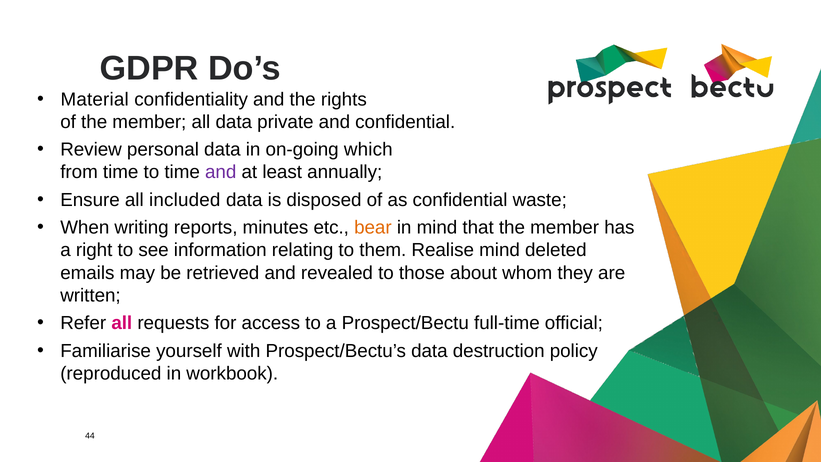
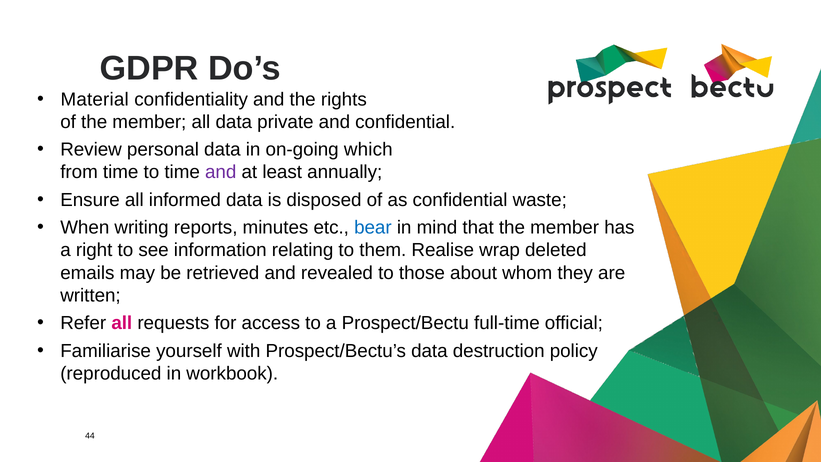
included: included -> informed
bear colour: orange -> blue
Realise mind: mind -> wrap
